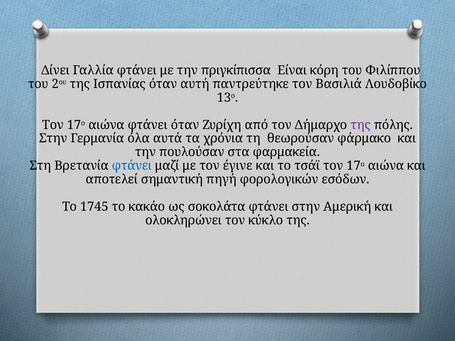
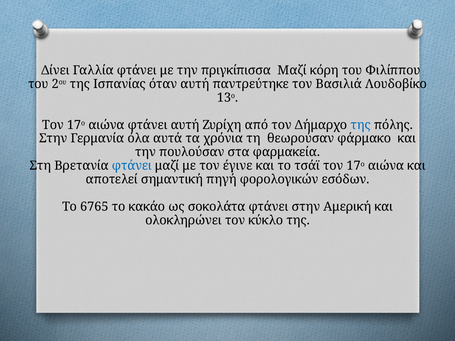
πριγκίπισσα Είναι: Είναι -> Μαζί
φτάνει όταν: όταν -> αυτή
της at (361, 125) colour: purple -> blue
1745: 1745 -> 6765
